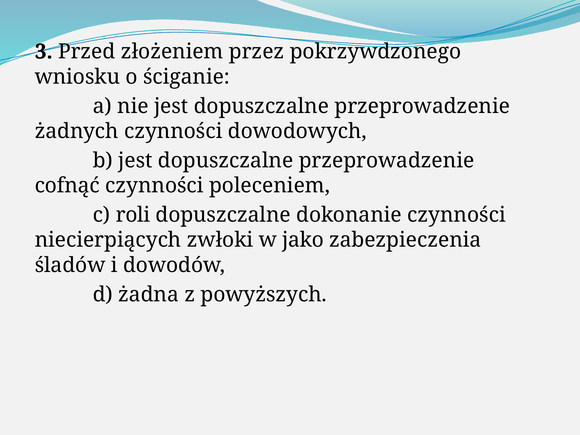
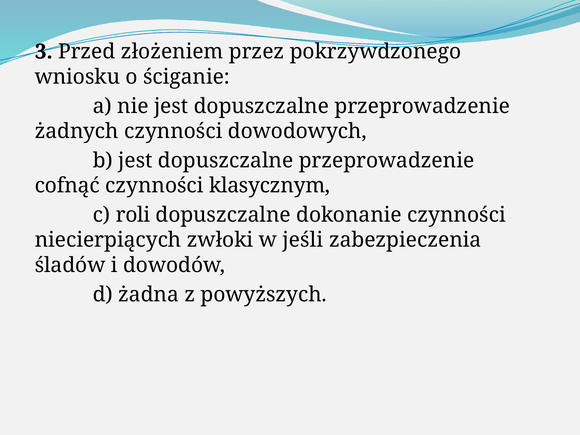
poleceniem: poleceniem -> klasycznym
jako: jako -> jeśli
